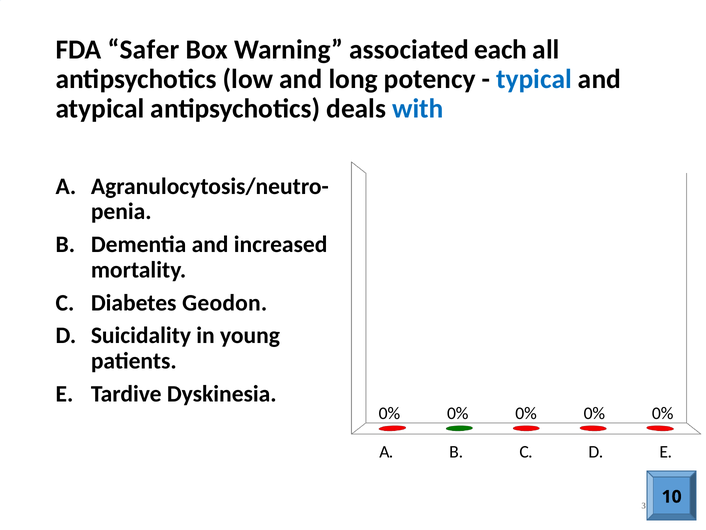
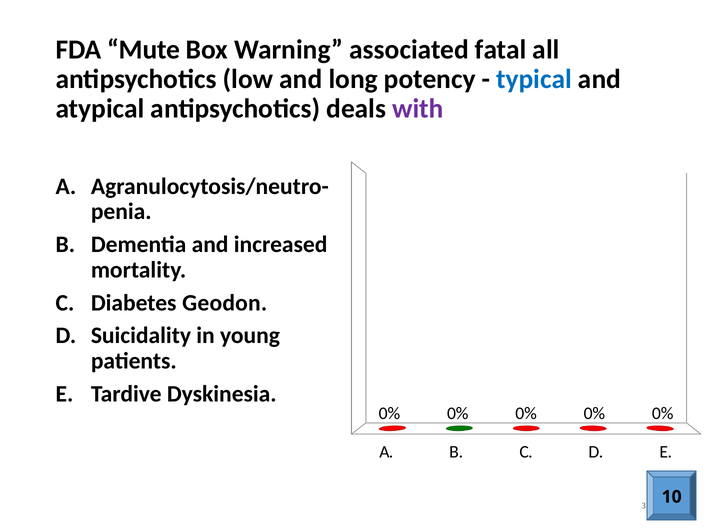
Safer: Safer -> Mute
each: each -> fatal
with colour: blue -> purple
